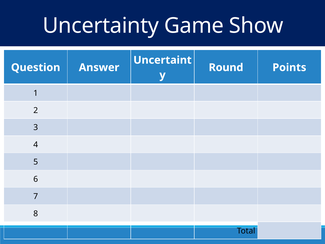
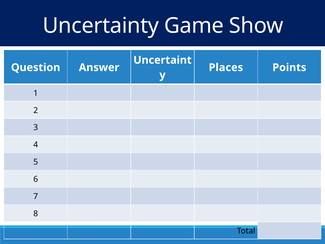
Round: Round -> Places
